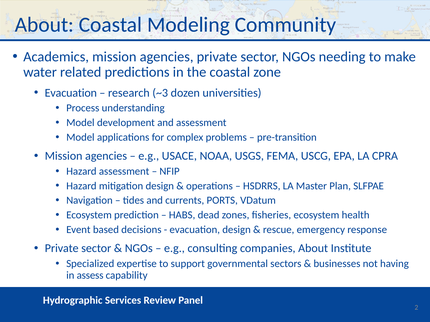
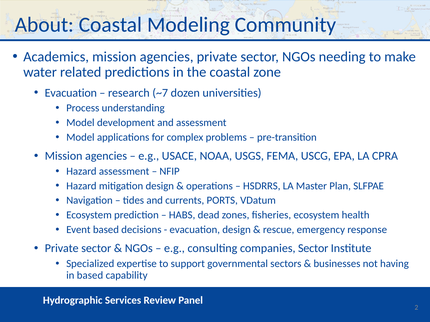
~3: ~3 -> ~7
companies About: About -> Sector
in assess: assess -> based
